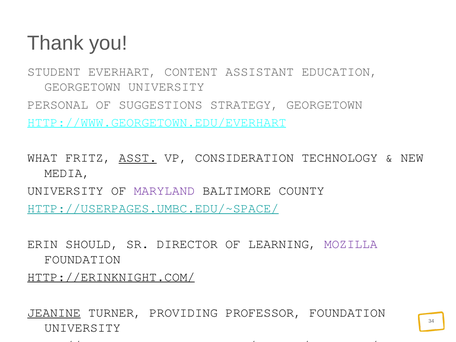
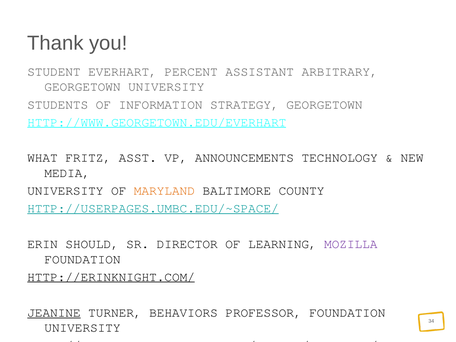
CONTENT: CONTENT -> PERCENT
EDUCATION: EDUCATION -> ARBITRARY
PERSONAL: PERSONAL -> STUDENTS
SUGGESTIONS: SUGGESTIONS -> INFORMATION
ASST underline: present -> none
CONSIDERATION: CONSIDERATION -> ANNOUNCEMENTS
MARYLAND colour: purple -> orange
PROVIDING: PROVIDING -> BEHAVIORS
